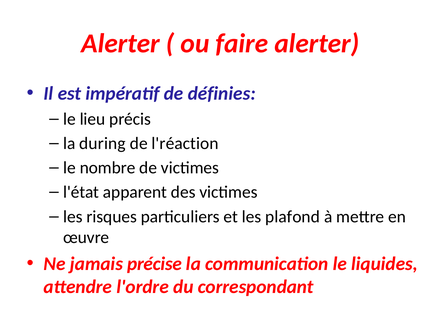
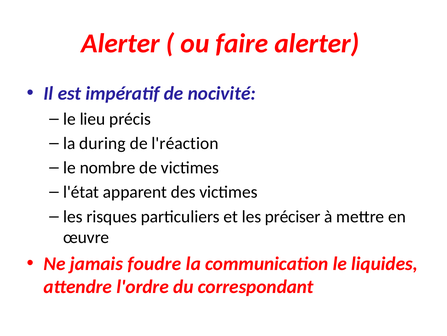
définies: définies -> nocivité
plafond: plafond -> préciser
précise: précise -> foudre
